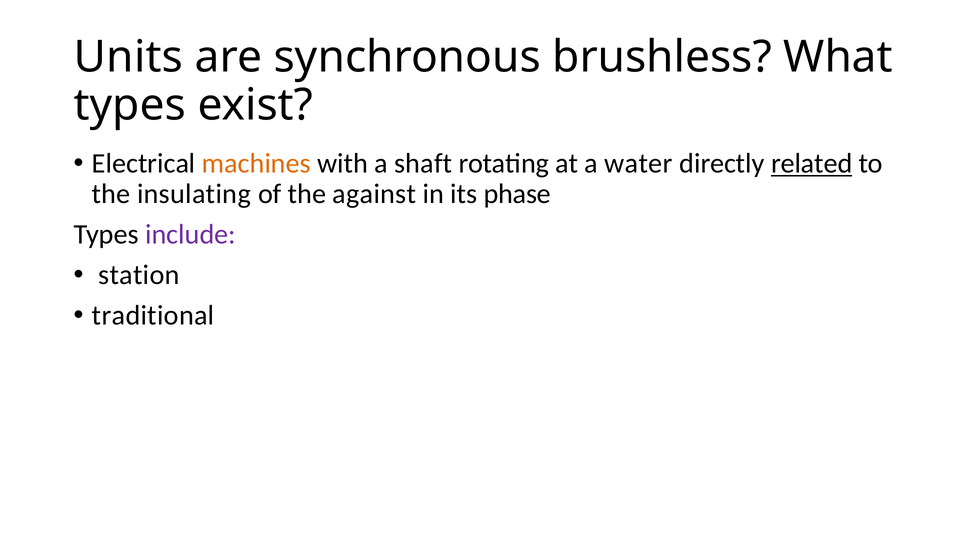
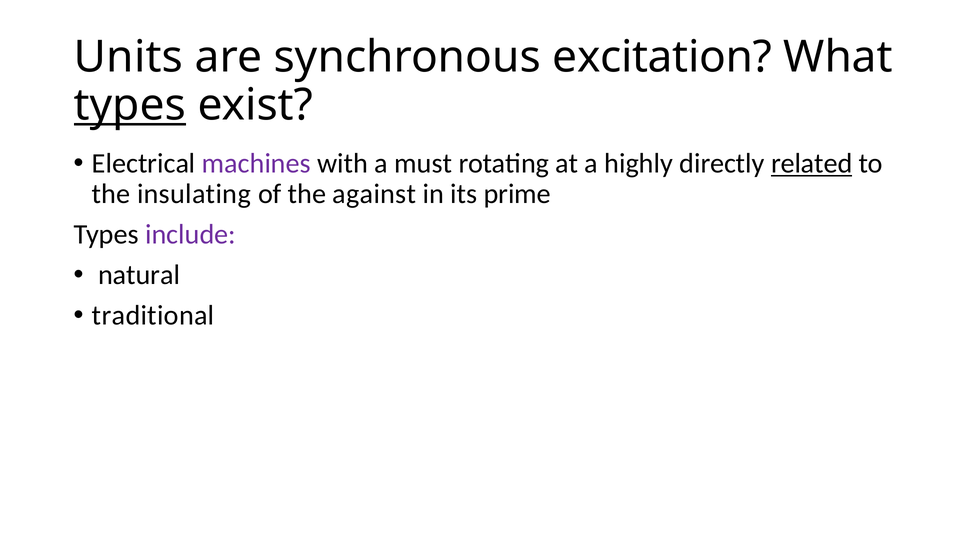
brushless: brushless -> excitation
types at (130, 105) underline: none -> present
machines colour: orange -> purple
shaft: shaft -> must
water: water -> highly
phase: phase -> prime
station: station -> natural
